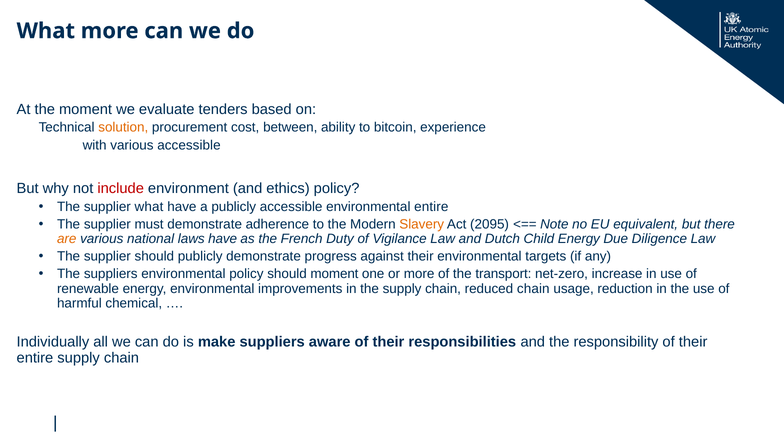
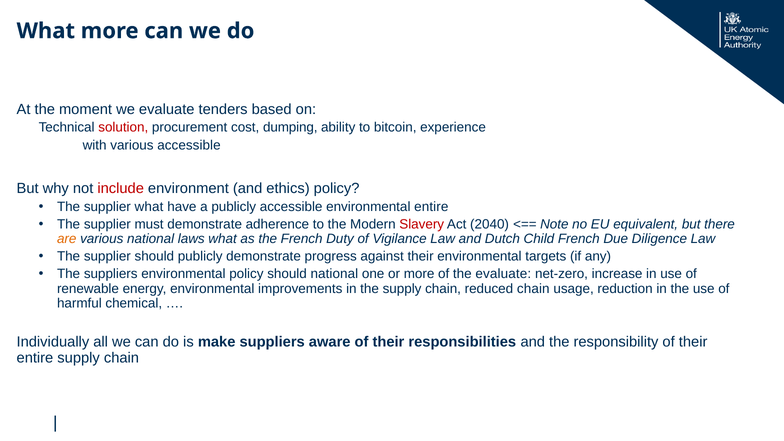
solution colour: orange -> red
between: between -> dumping
Slavery colour: orange -> red
2095: 2095 -> 2040
laws have: have -> what
Child Energy: Energy -> French
should moment: moment -> national
the transport: transport -> evaluate
